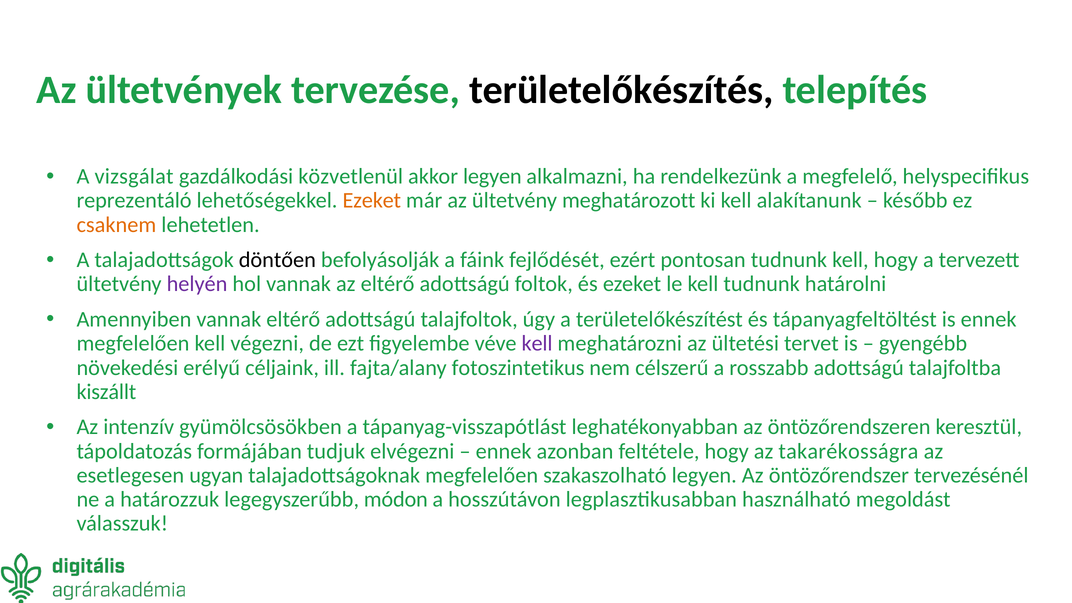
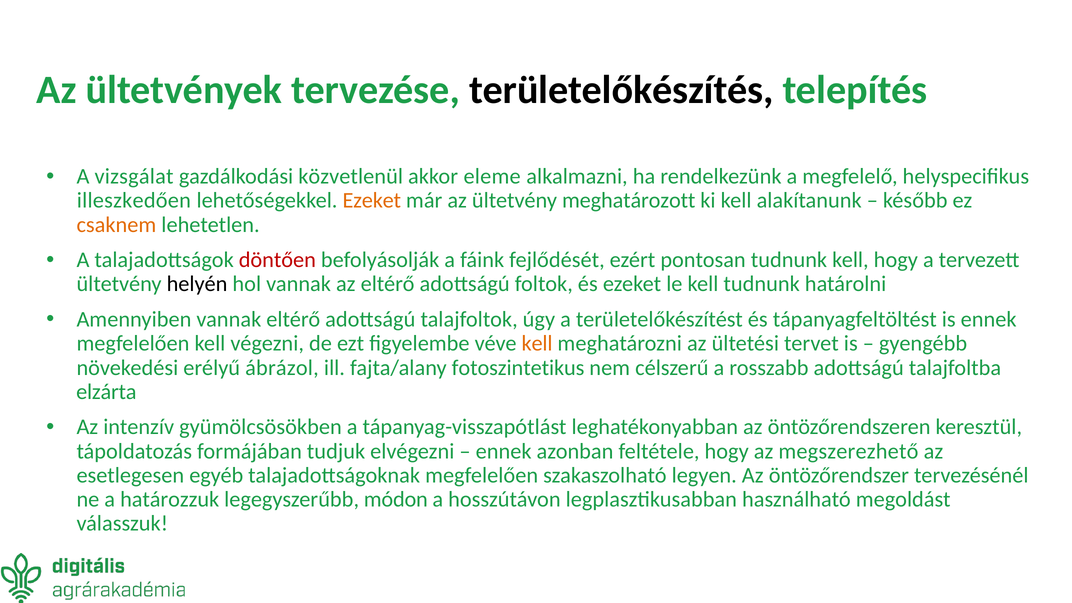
akkor legyen: legyen -> eleme
reprezentáló: reprezentáló -> illeszkedően
döntően colour: black -> red
helyén colour: purple -> black
kell at (537, 344) colour: purple -> orange
céljaink: céljaink -> ábrázol
kiszállt: kiszállt -> elzárta
takarékosságra: takarékosságra -> megszerezhető
ugyan: ugyan -> egyéb
